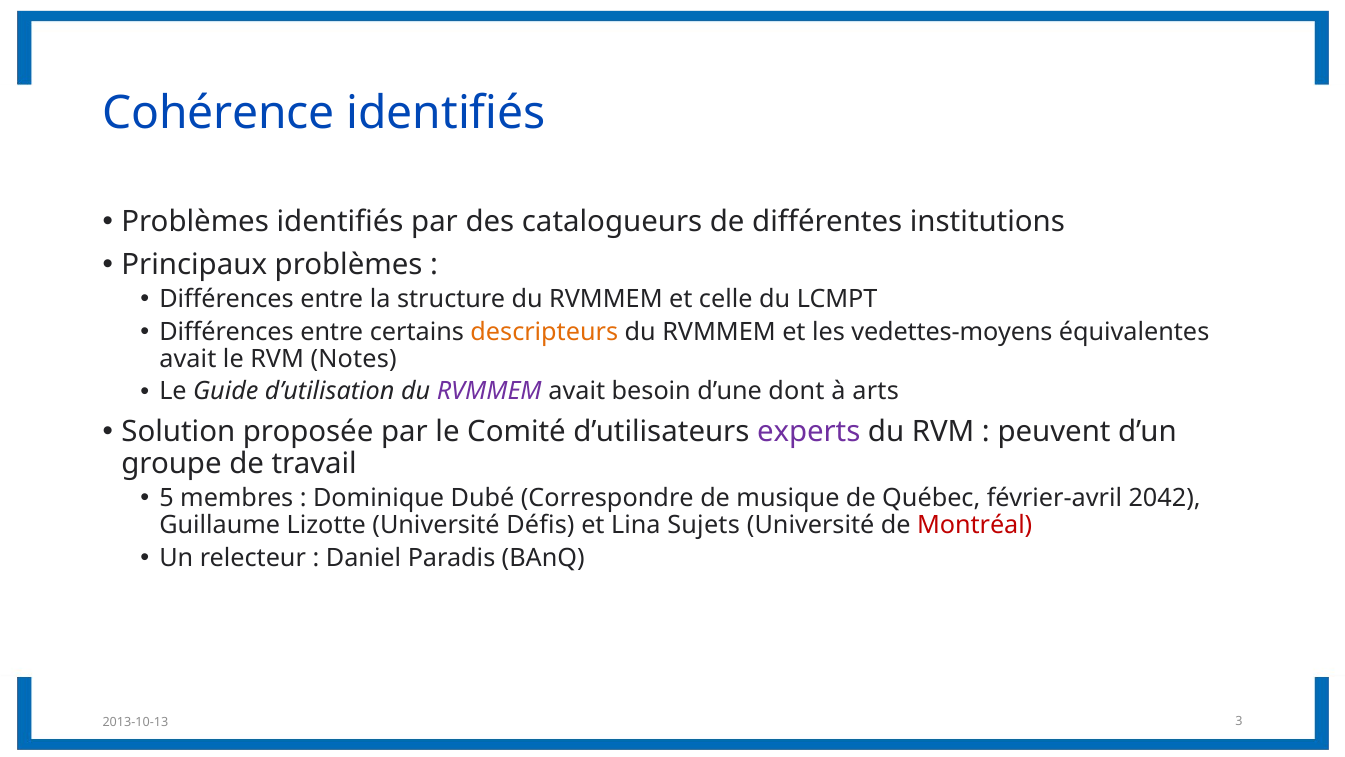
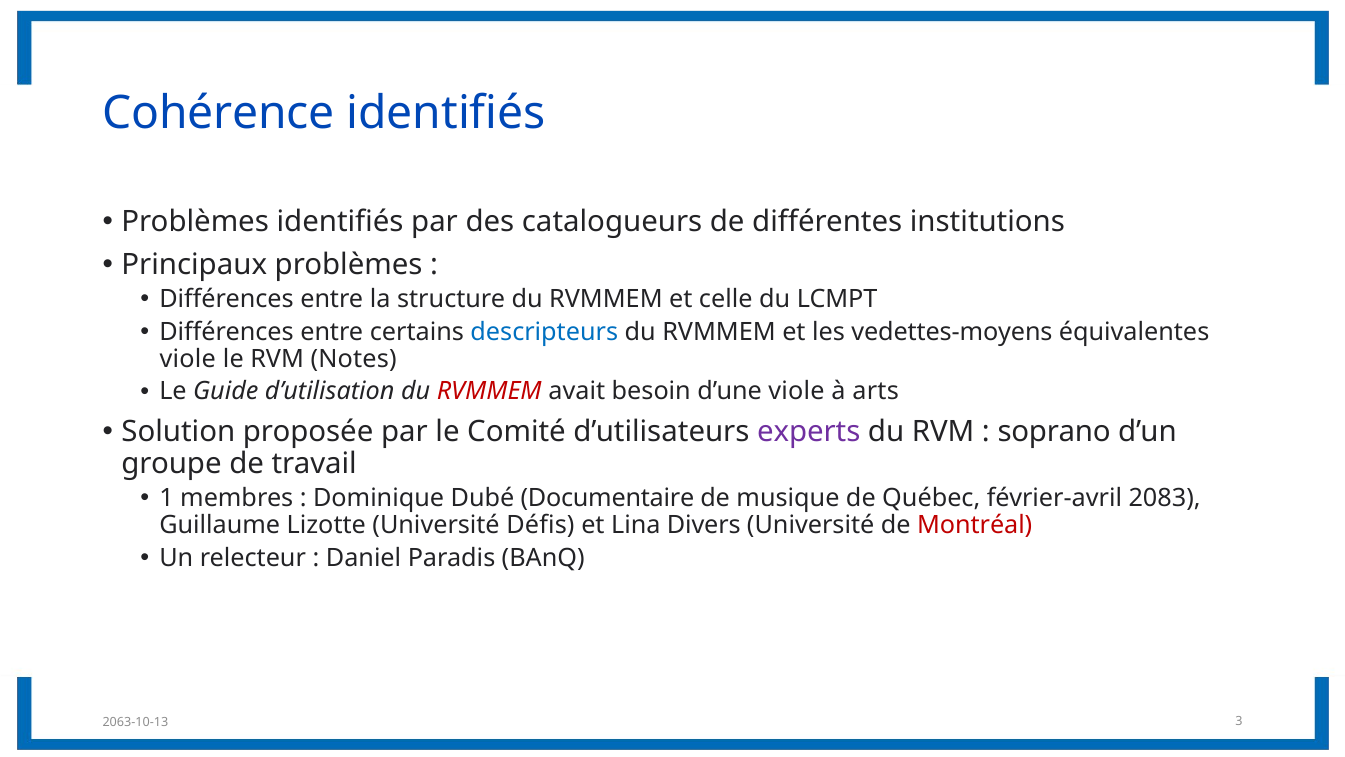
descripteurs colour: orange -> blue
avait at (188, 359): avait -> viole
RVMMEM at (489, 391) colour: purple -> red
d’une dont: dont -> viole
peuvent: peuvent -> soprano
5: 5 -> 1
Correspondre: Correspondre -> Documentaire
2042: 2042 -> 2083
Sujets: Sujets -> Divers
2013-10-13: 2013-10-13 -> 2063-10-13
